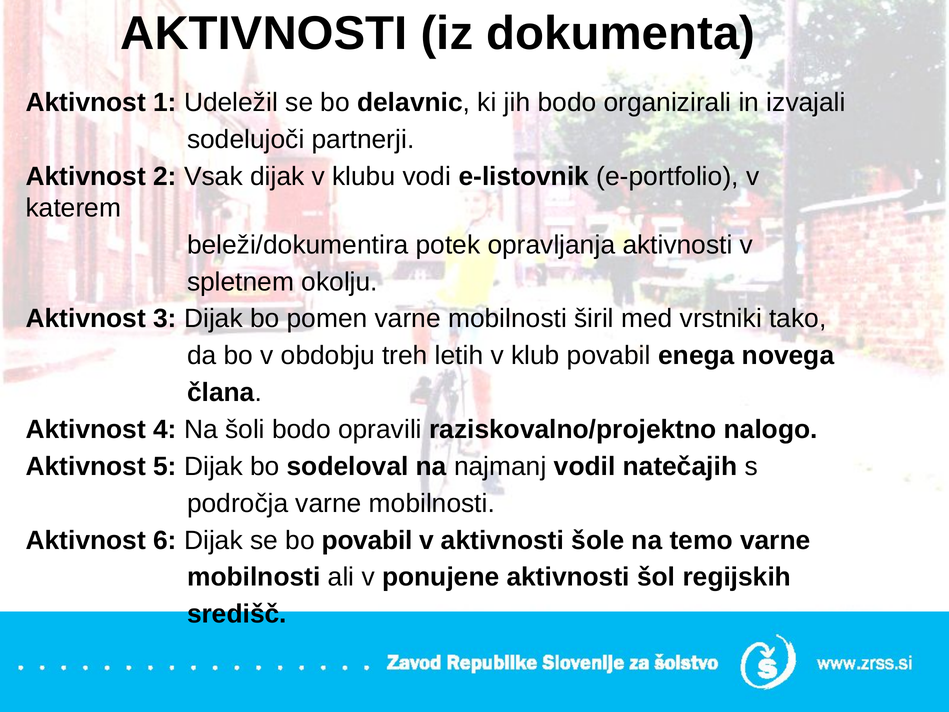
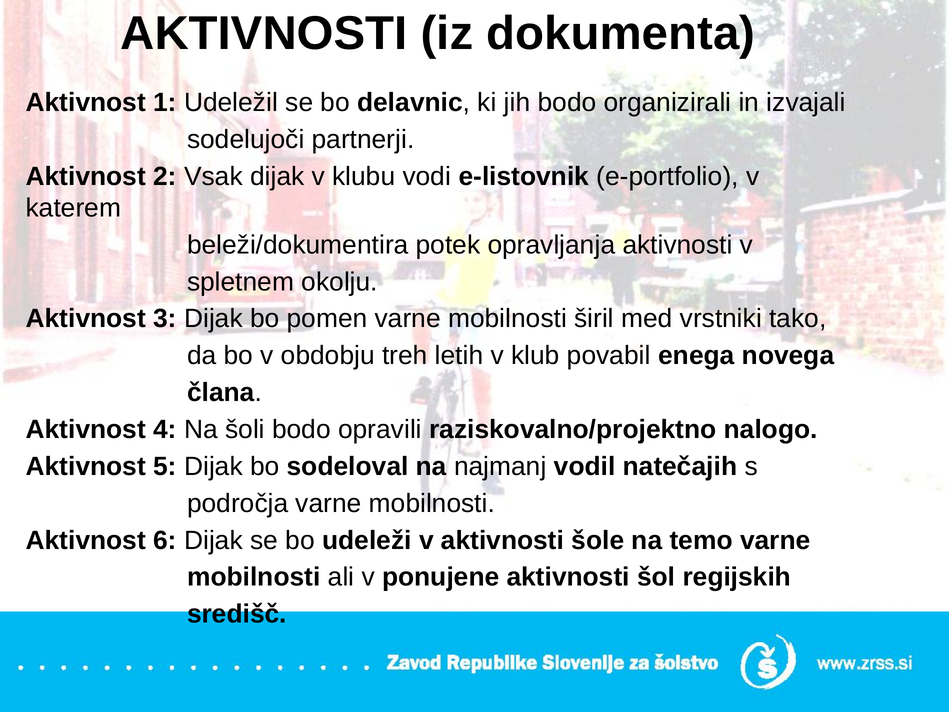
bo povabil: povabil -> udeleži
